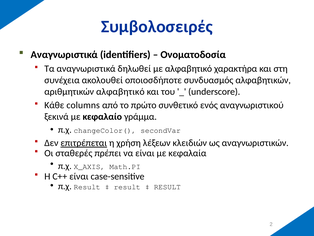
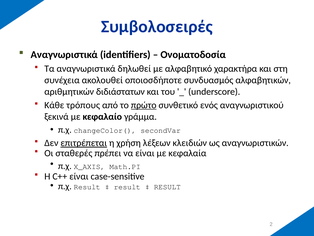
αριθμητικών αλφαβητικό: αλφαβητικό -> διδιάστατων
columns: columns -> τρόπους
πρώτο underline: none -> present
